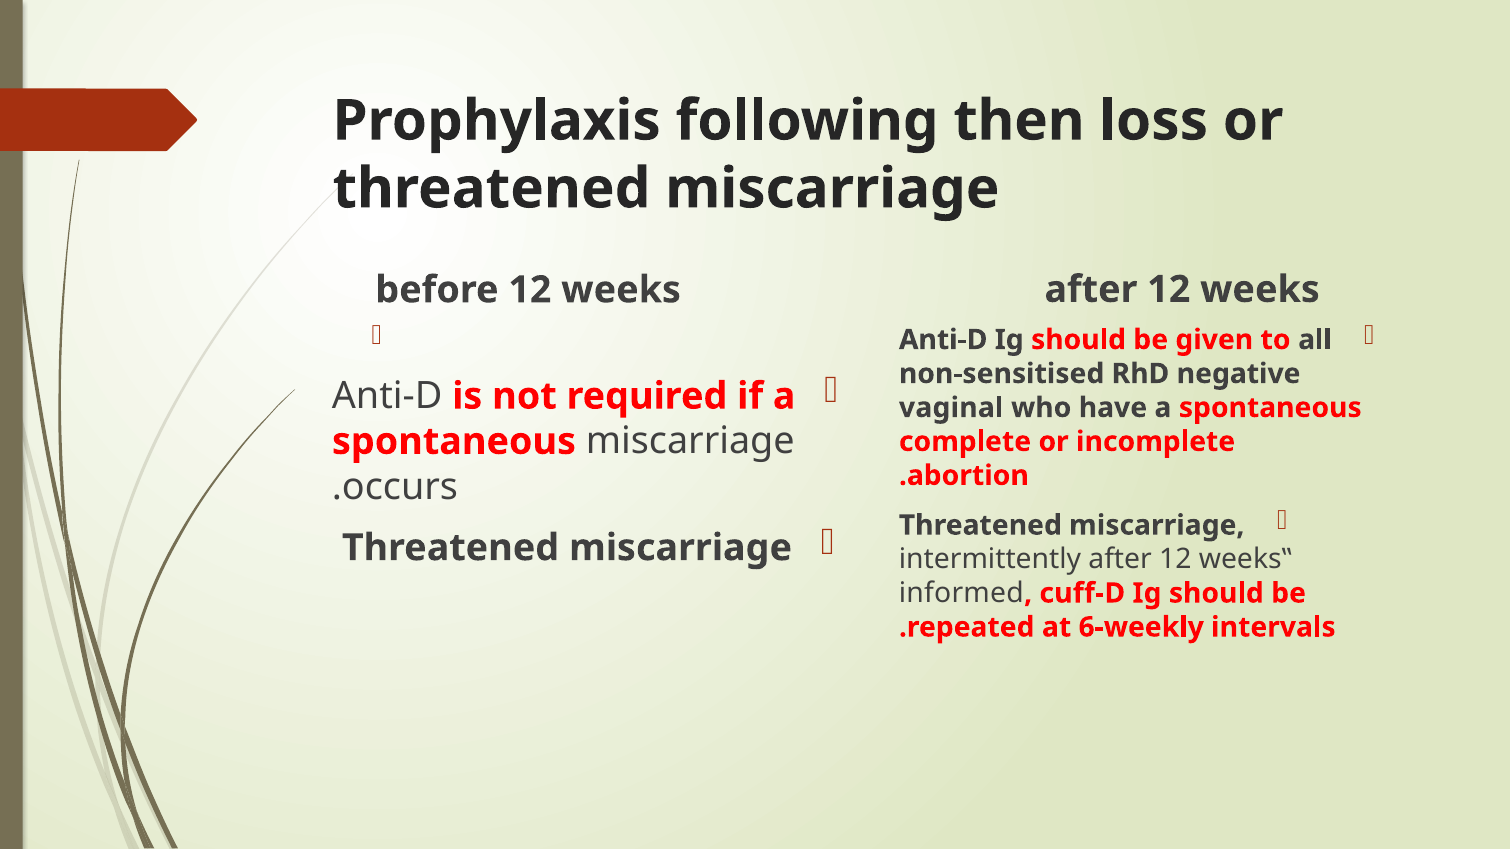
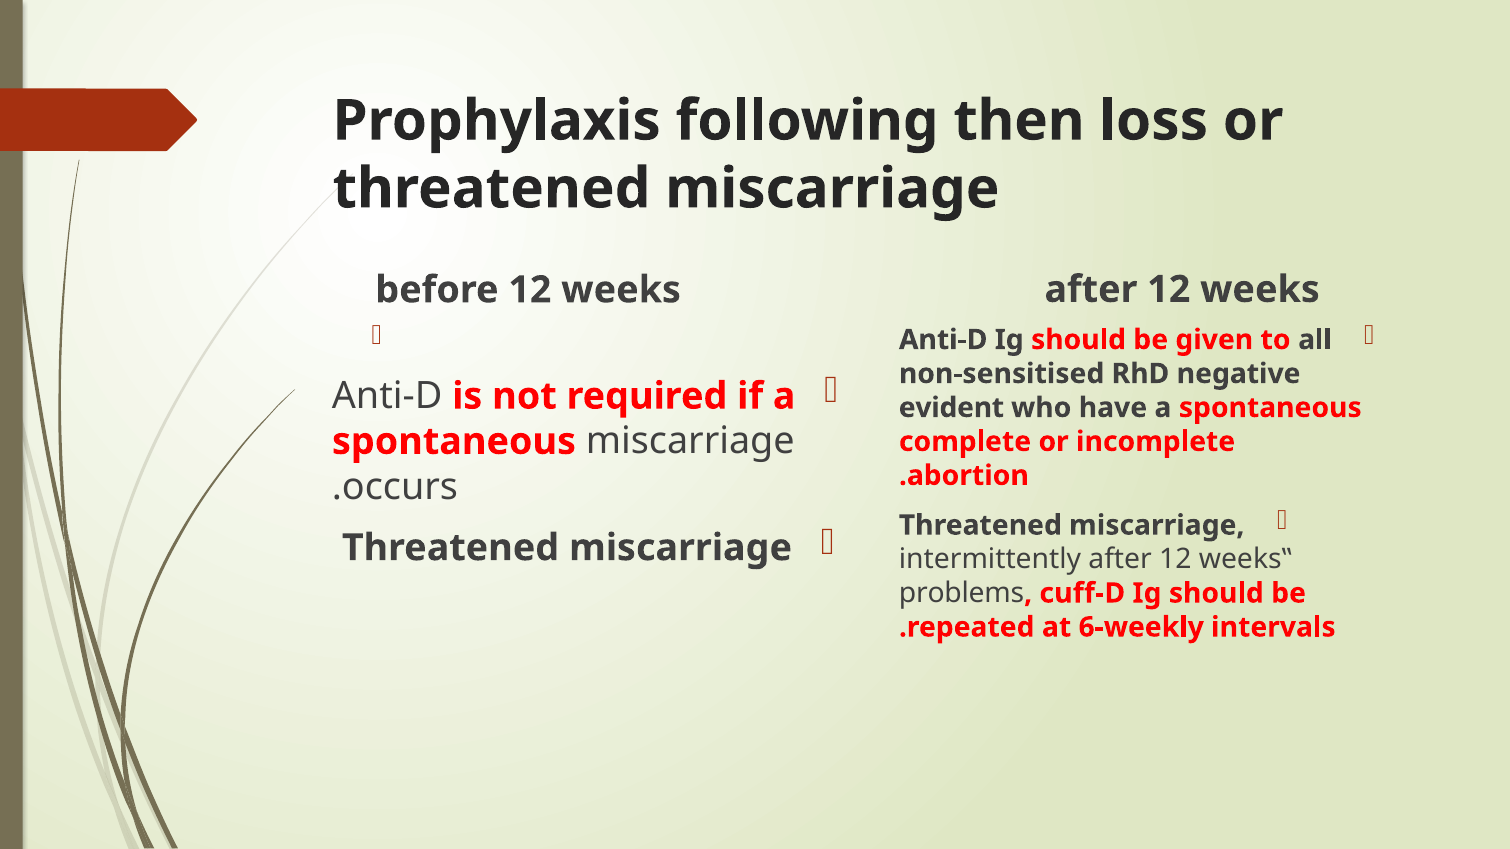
vaginal: vaginal -> evident
informed: informed -> problems
